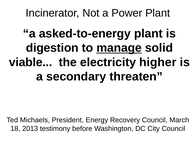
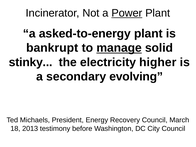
Power underline: none -> present
digestion: digestion -> bankrupt
viable: viable -> stinky
threaten: threaten -> evolving
